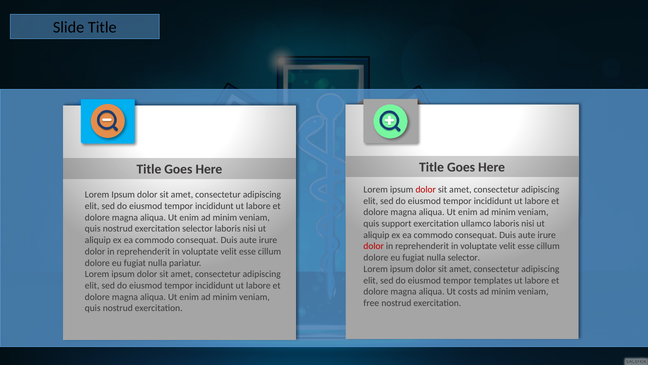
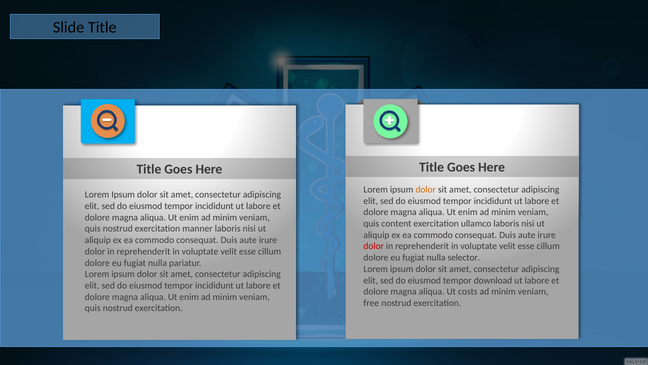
dolor at (426, 189) colour: red -> orange
support: support -> content
exercitation selector: selector -> manner
templates: templates -> download
